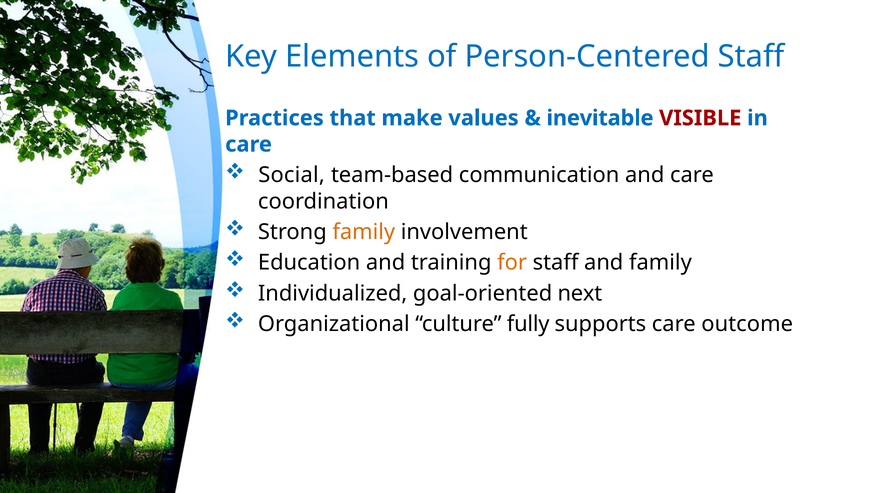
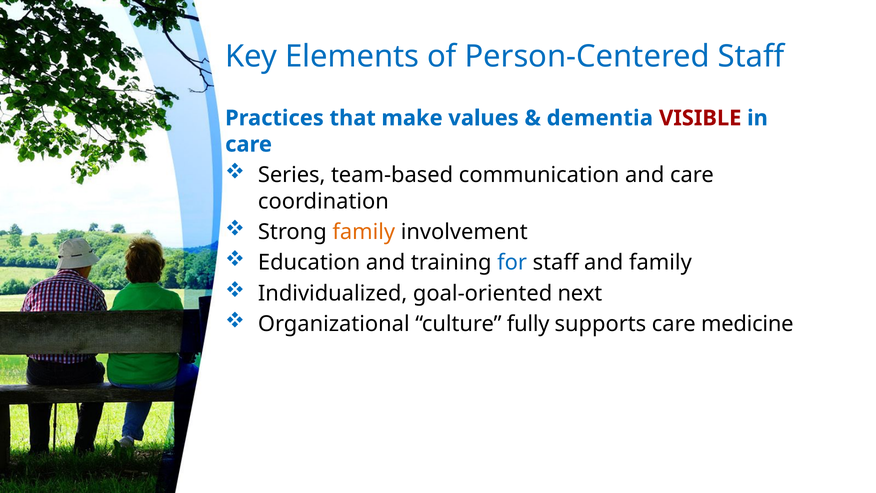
inevitable: inevitable -> dementia
Social: Social -> Series
for colour: orange -> blue
outcome: outcome -> medicine
